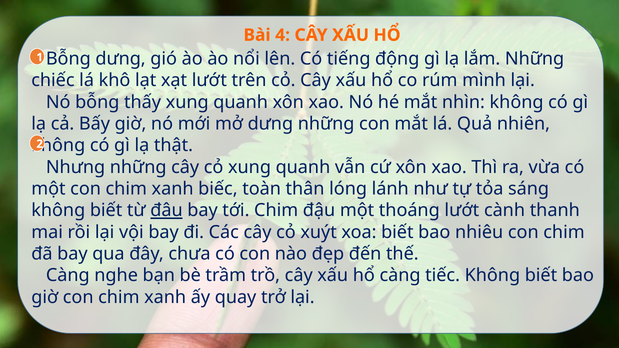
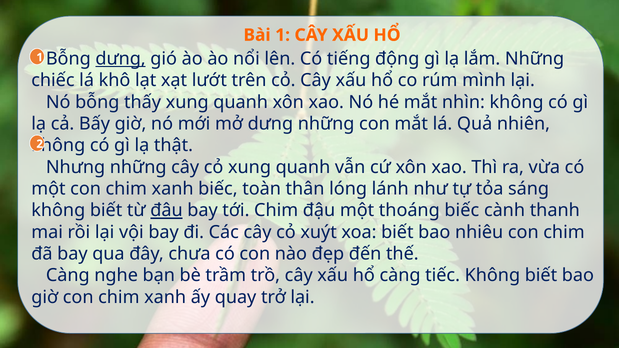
Bài 4: 4 -> 1
dưng at (121, 59) underline: none -> present
thoáng lướt: lướt -> biếc
